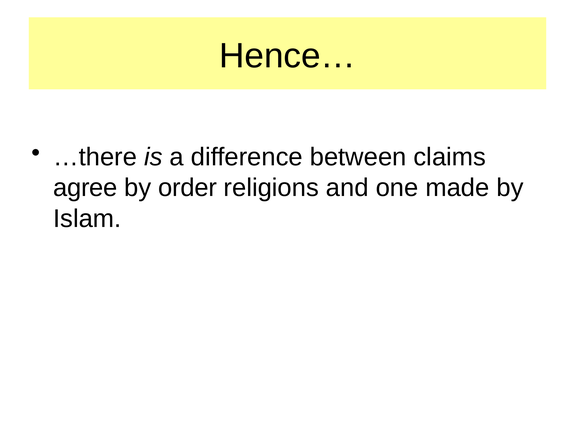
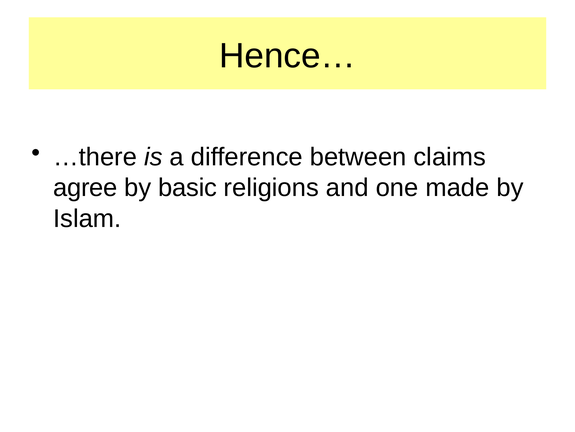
order: order -> basic
